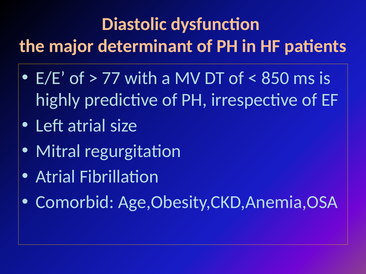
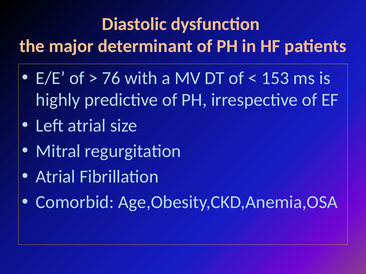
77: 77 -> 76
850: 850 -> 153
